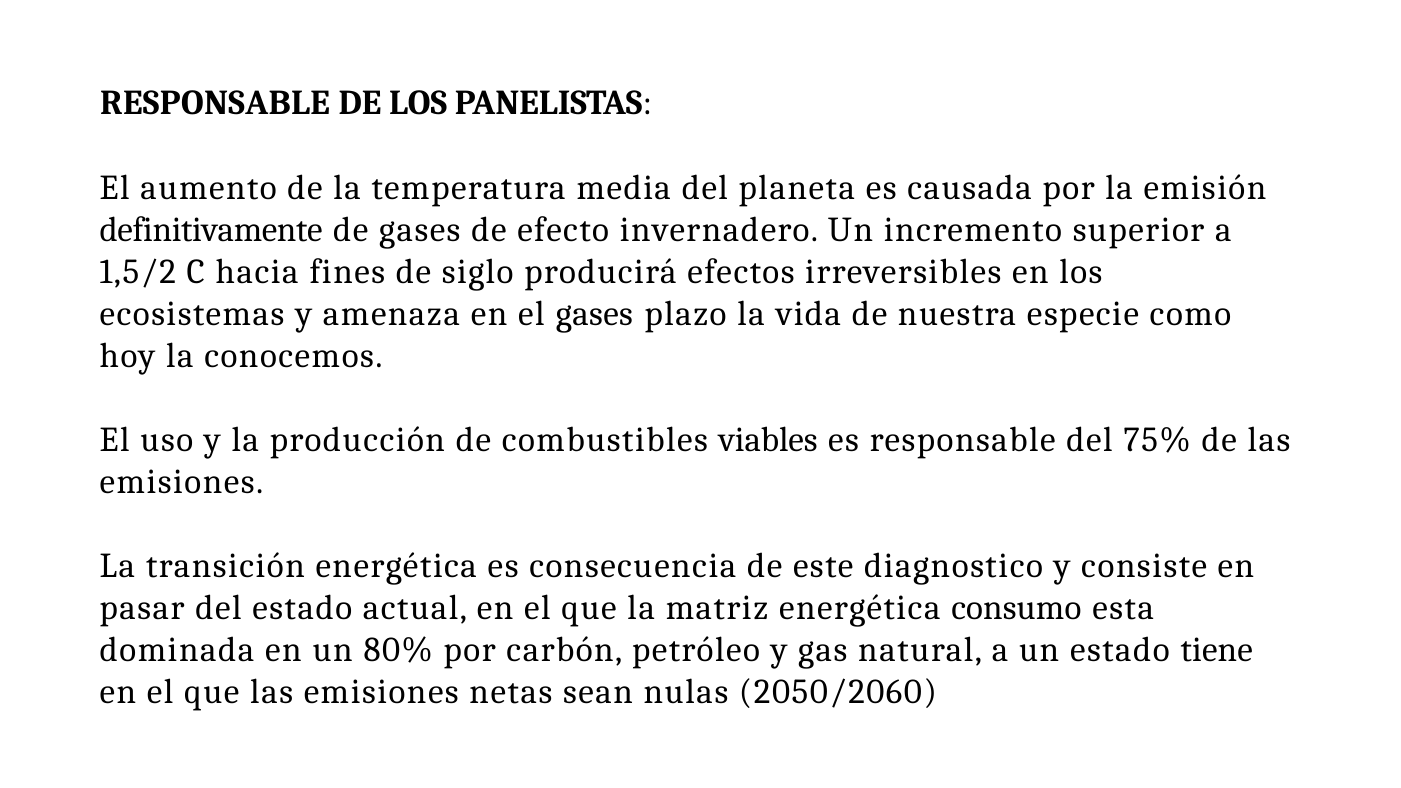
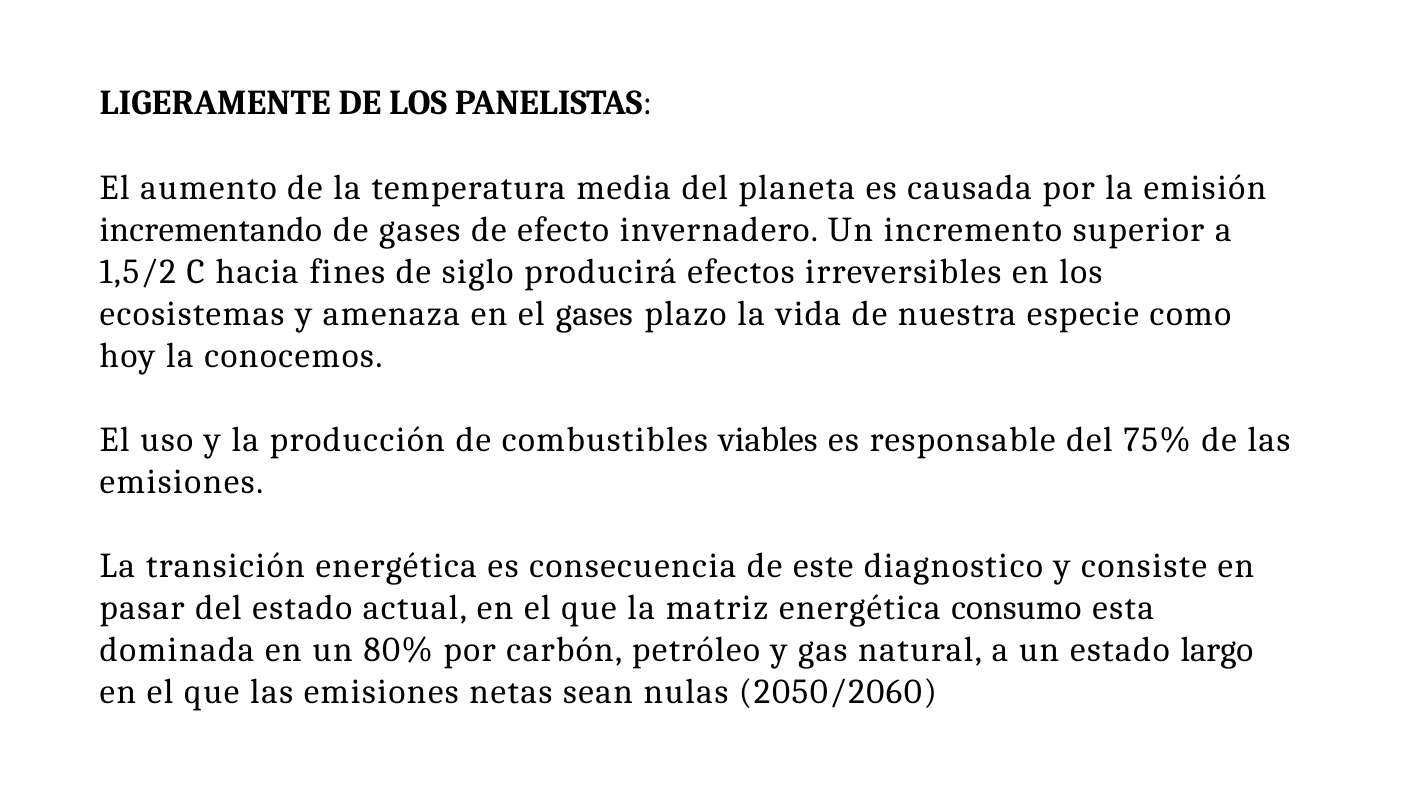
RESPONSABLE at (215, 103): RESPONSABLE -> LIGERAMENTE
definitivamente: definitivamente -> incrementando
tiene: tiene -> largo
